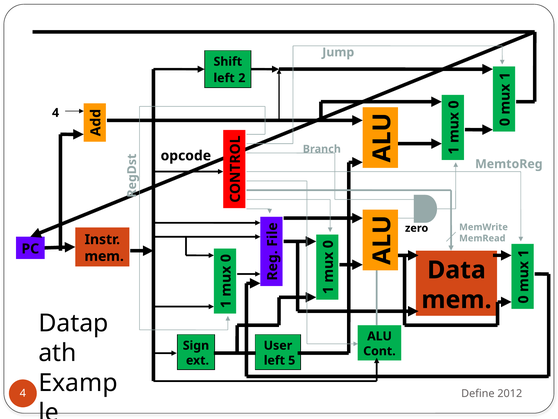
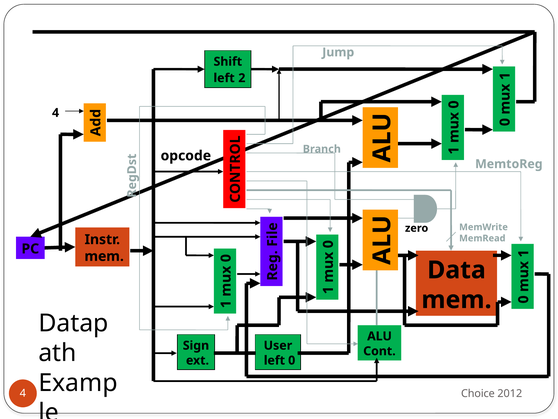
left 5: 5 -> 0
Define: Define -> Choice
